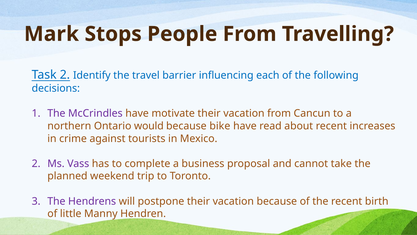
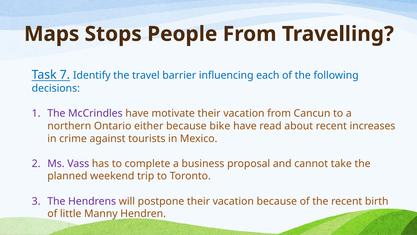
Mark: Mark -> Maps
Task 2: 2 -> 7
would: would -> either
